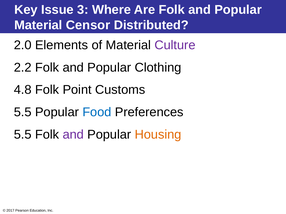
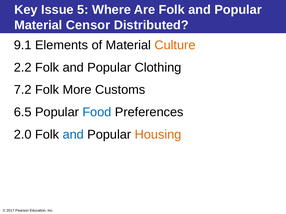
3: 3 -> 5
2.0: 2.0 -> 9.1
Culture colour: purple -> orange
4.8: 4.8 -> 7.2
Point: Point -> More
5.5 at (23, 112): 5.5 -> 6.5
5.5 at (23, 135): 5.5 -> 2.0
and at (73, 135) colour: purple -> blue
